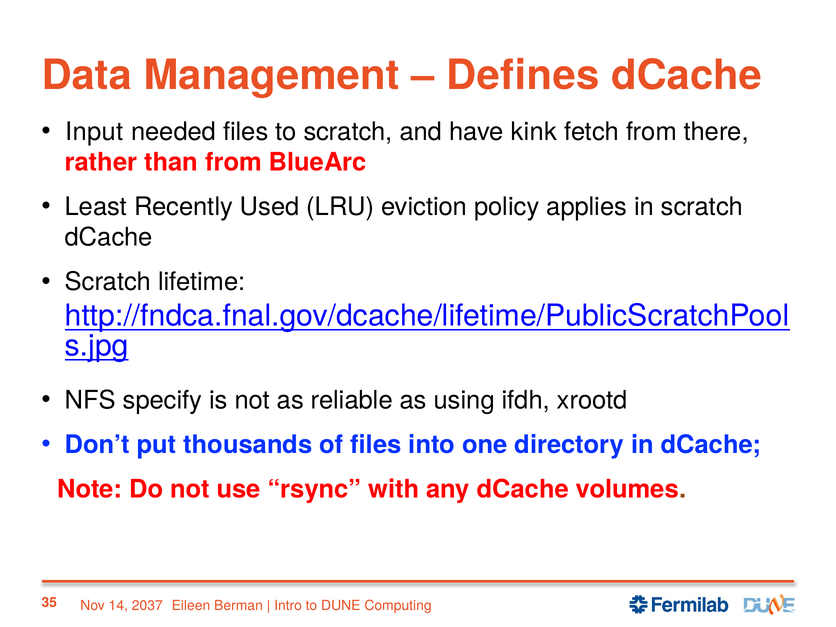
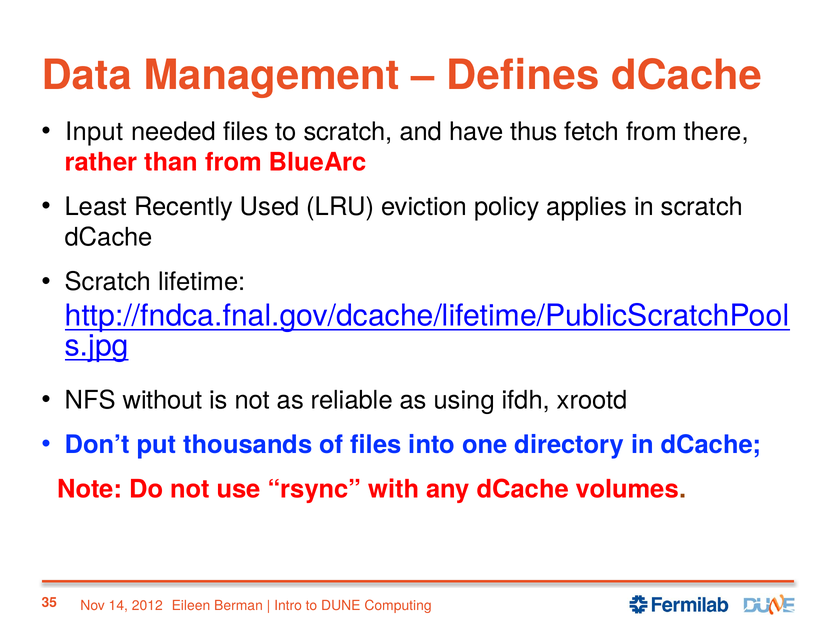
kink: kink -> thus
specify: specify -> without
2037: 2037 -> 2012
